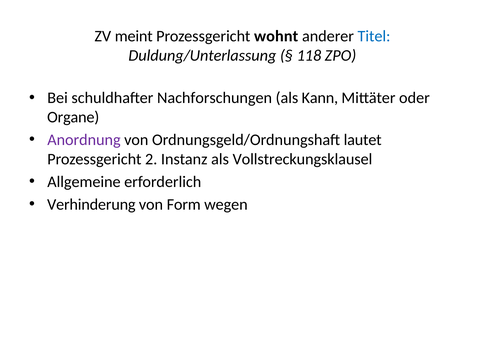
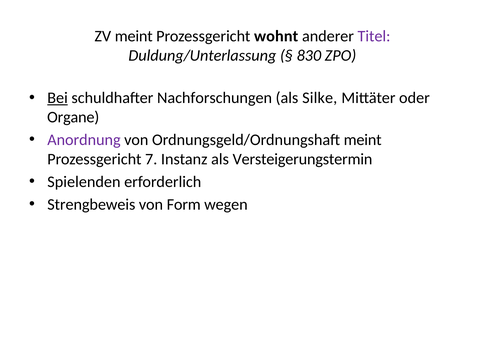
Titel colour: blue -> purple
118: 118 -> 830
Bei underline: none -> present
Kann: Kann -> Silke
Ordnungsgeld/Ordnungshaft lautet: lautet -> meint
2: 2 -> 7
Vollstreckungsklausel: Vollstreckungsklausel -> Versteigerungstermin
Allgemeine: Allgemeine -> Spielenden
Verhinderung: Verhinderung -> Strengbeweis
